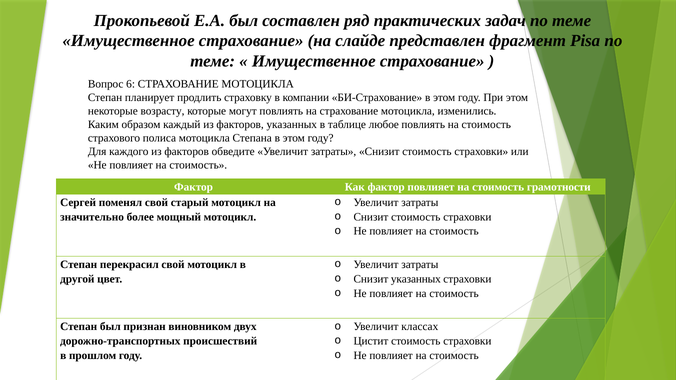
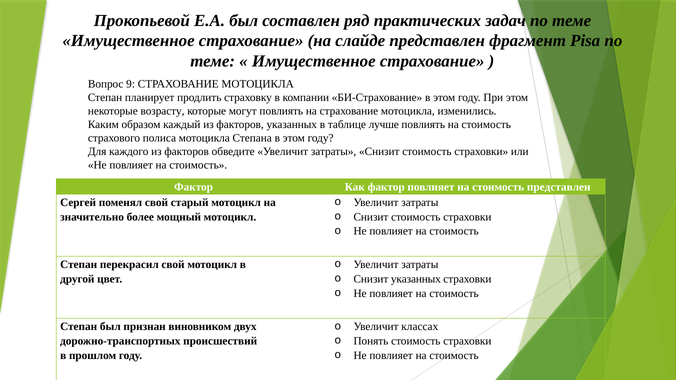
6: 6 -> 9
любое: любое -> лучше
стоимость грамотности: грамотности -> представлен
Цистит: Цистит -> Понять
